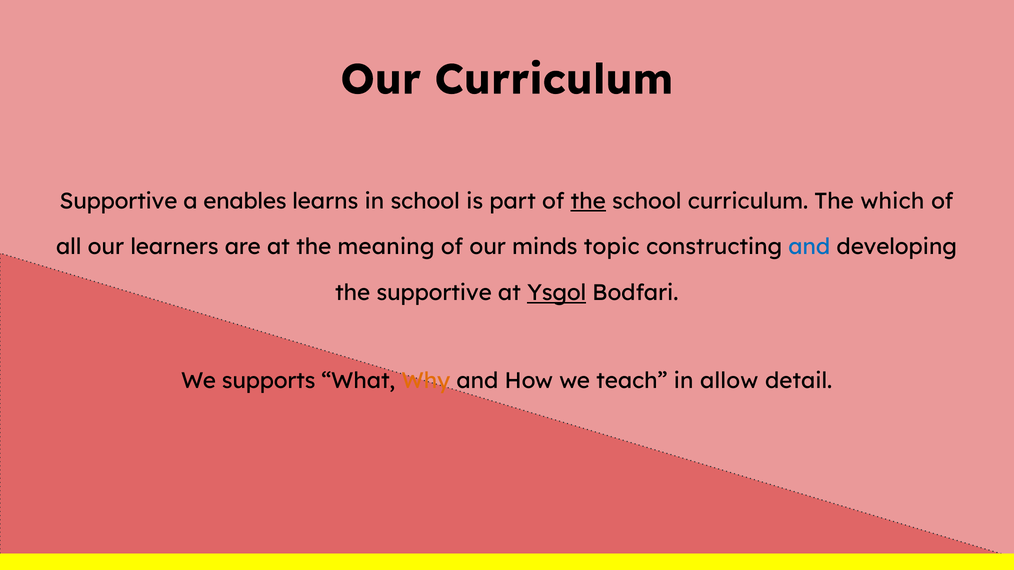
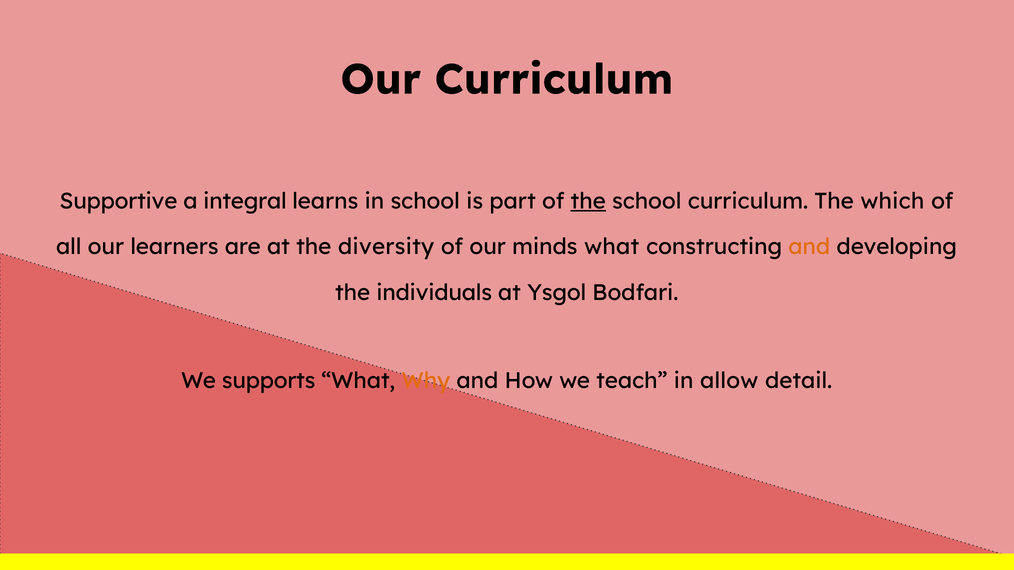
enables: enables -> integral
meaning: meaning -> diversity
minds topic: topic -> what
and at (809, 247) colour: blue -> orange
the supportive: supportive -> individuals
Ysgol underline: present -> none
